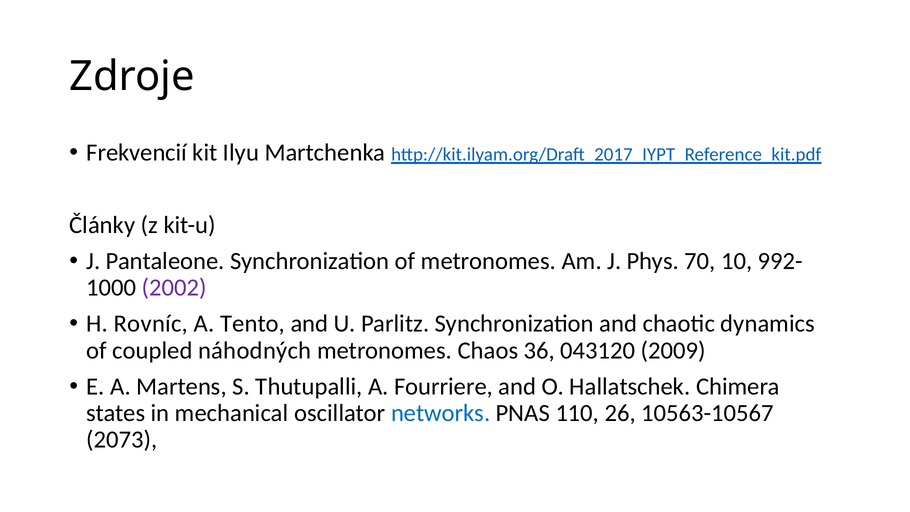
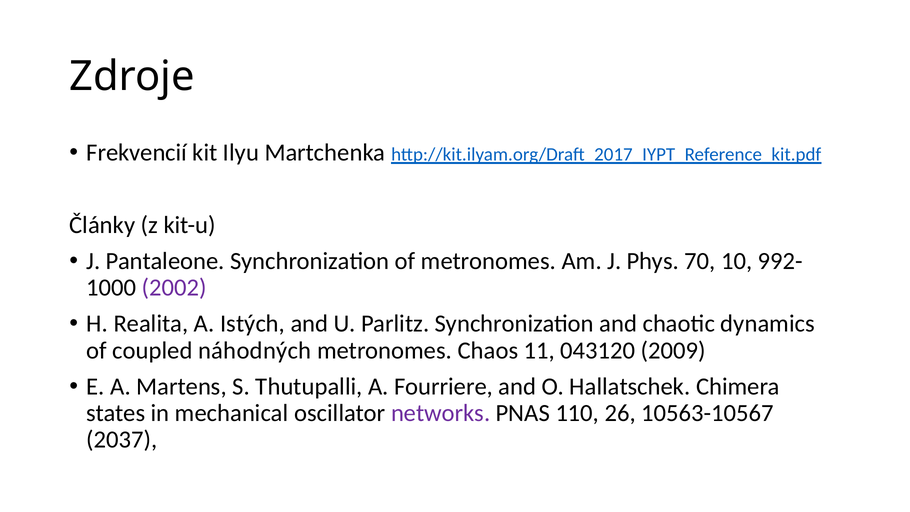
Rovníc: Rovníc -> Realita
Tento: Tento -> Istých
36: 36 -> 11
networks colour: blue -> purple
2073: 2073 -> 2037
